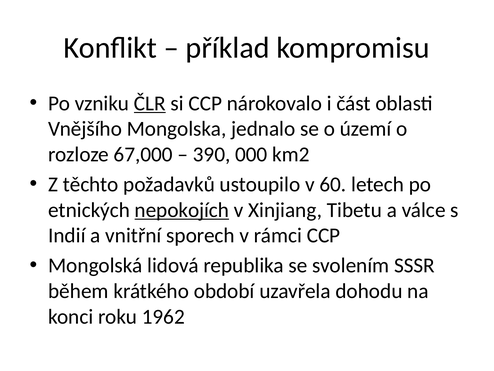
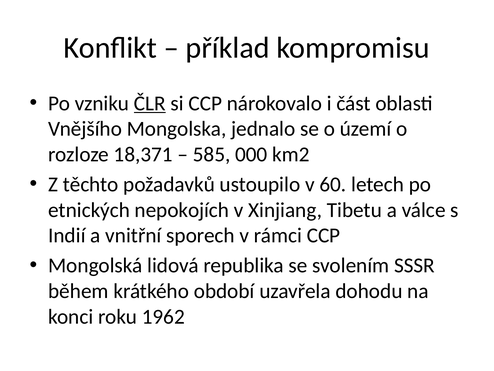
67,000: 67,000 -> 18,371
390: 390 -> 585
nepokojích underline: present -> none
